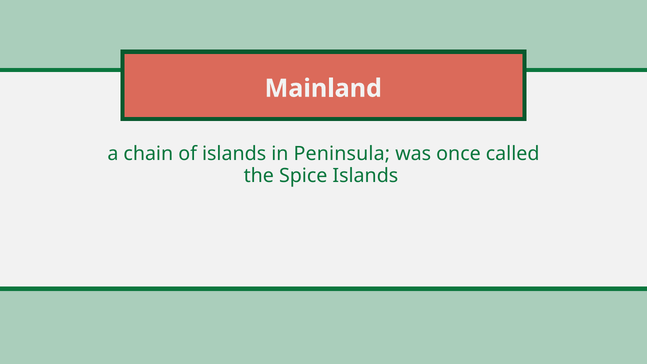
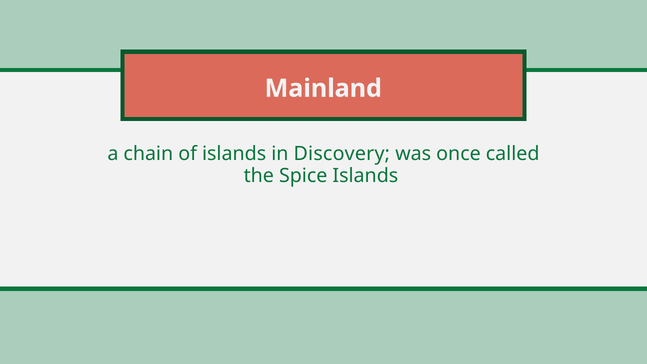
Peninsula: Peninsula -> Discovery
